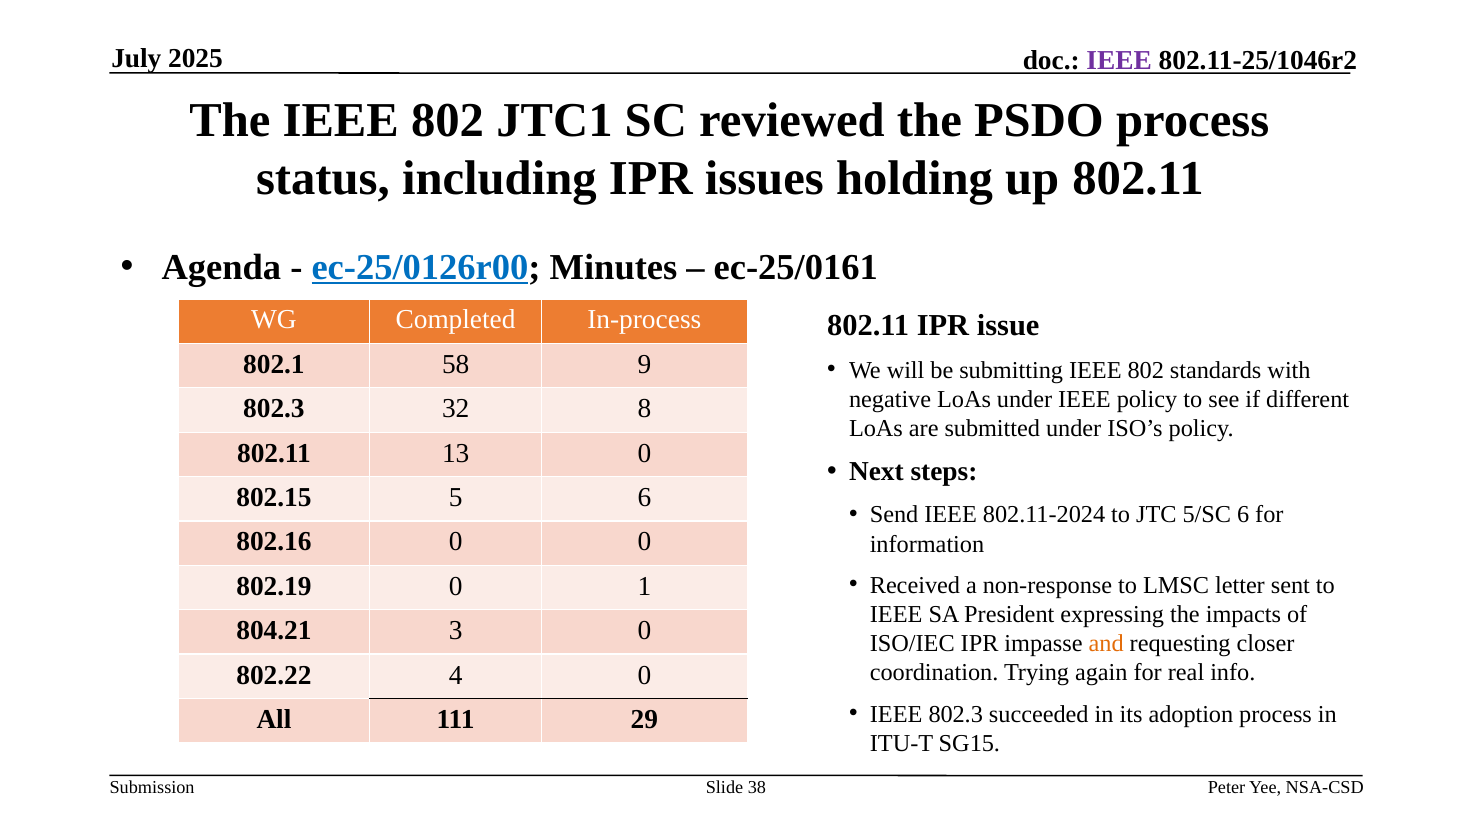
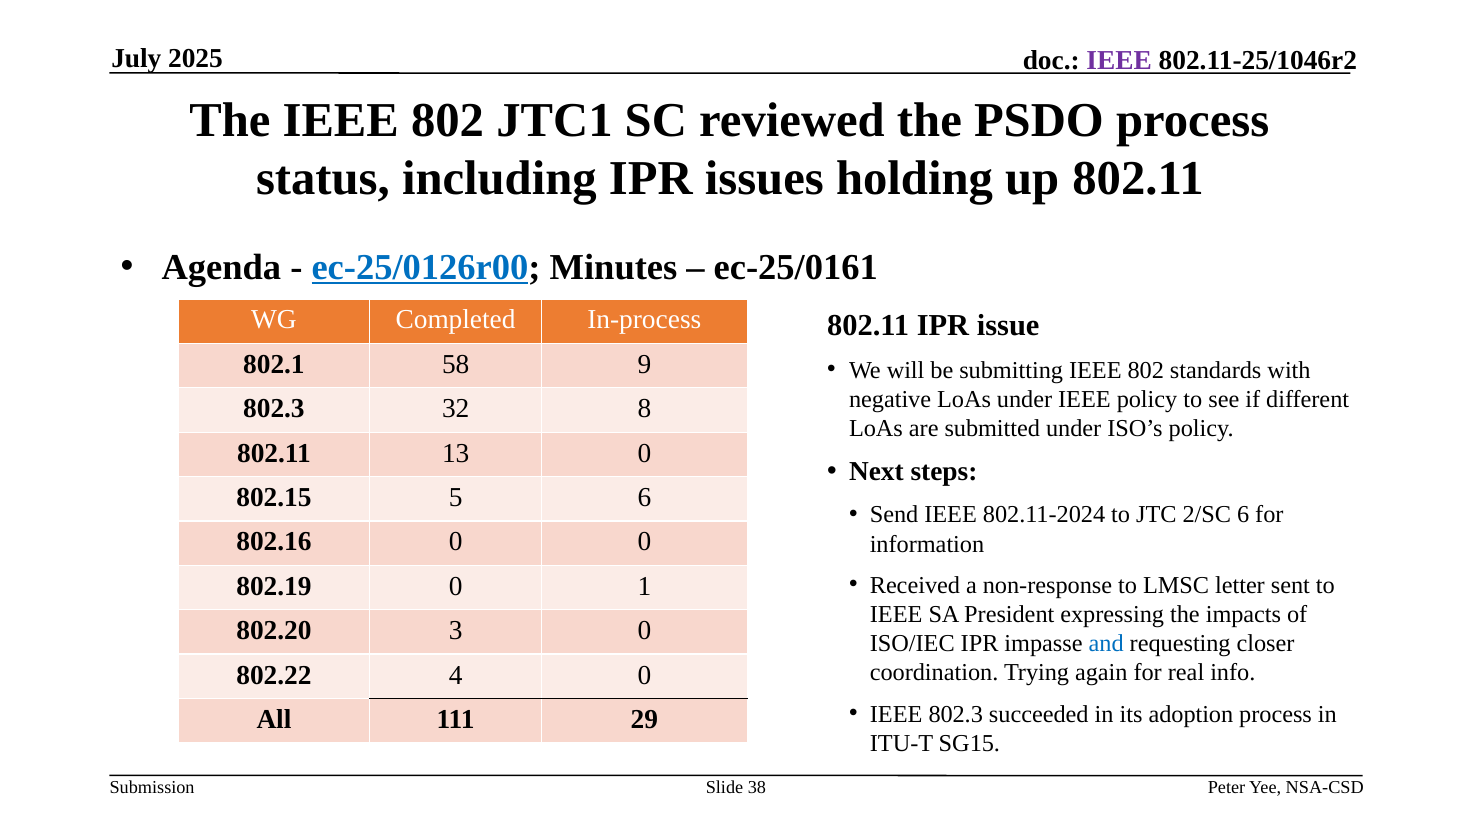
5/SC: 5/SC -> 2/SC
804.21: 804.21 -> 802.20
and colour: orange -> blue
